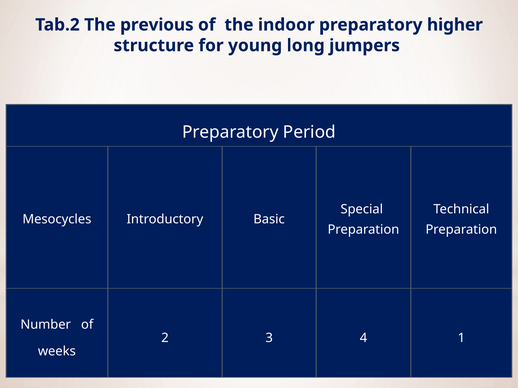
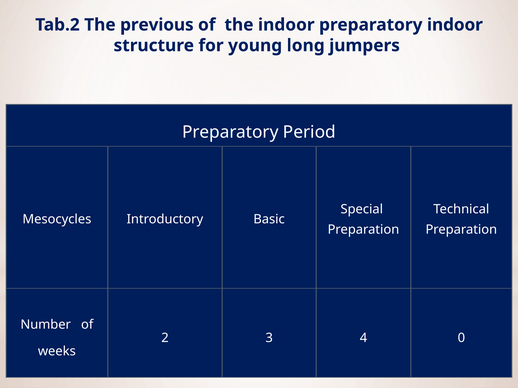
preparatory higher: higher -> indoor
1: 1 -> 0
